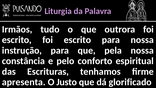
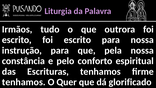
apresenta at (24, 82): apresenta -> tenhamos
Justo: Justo -> Quer
